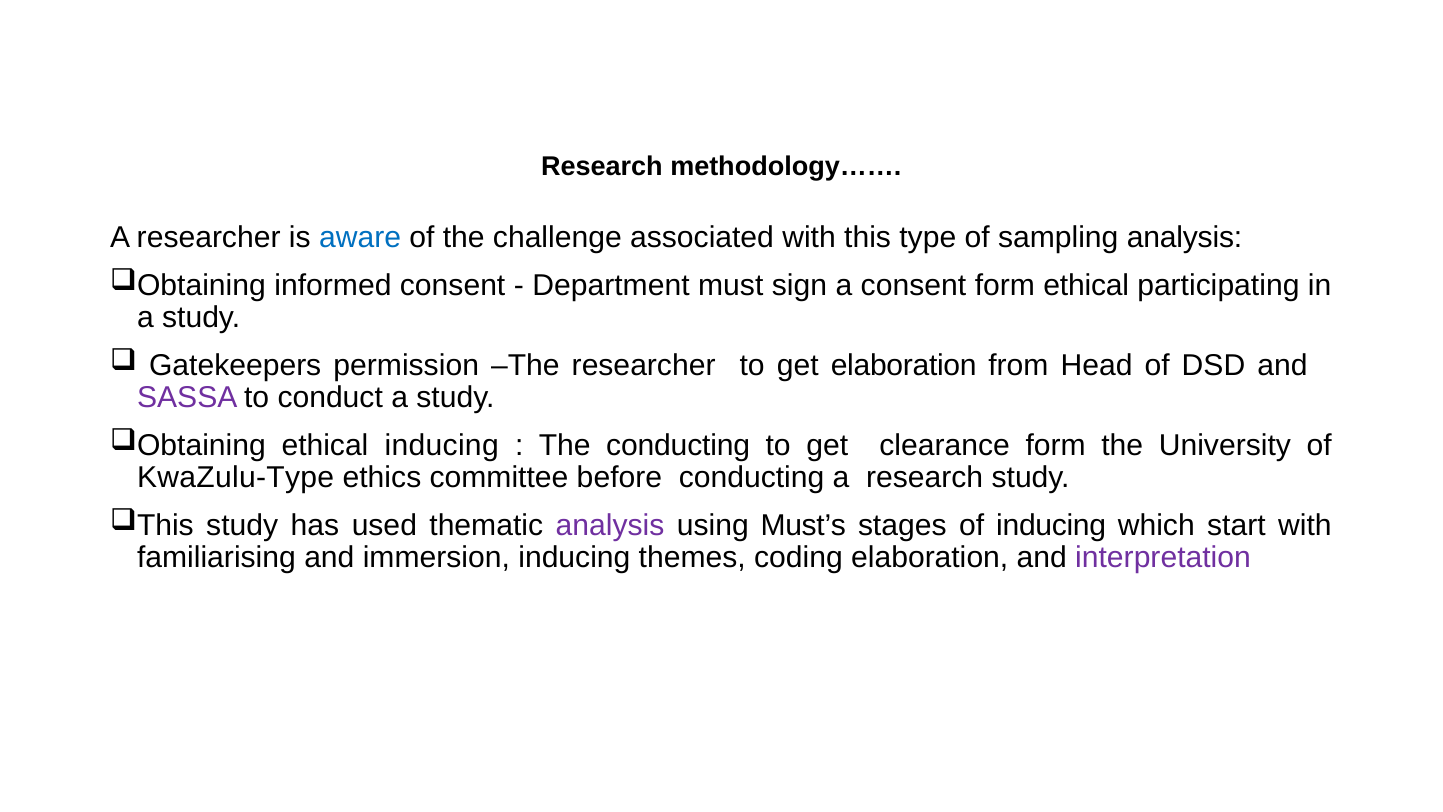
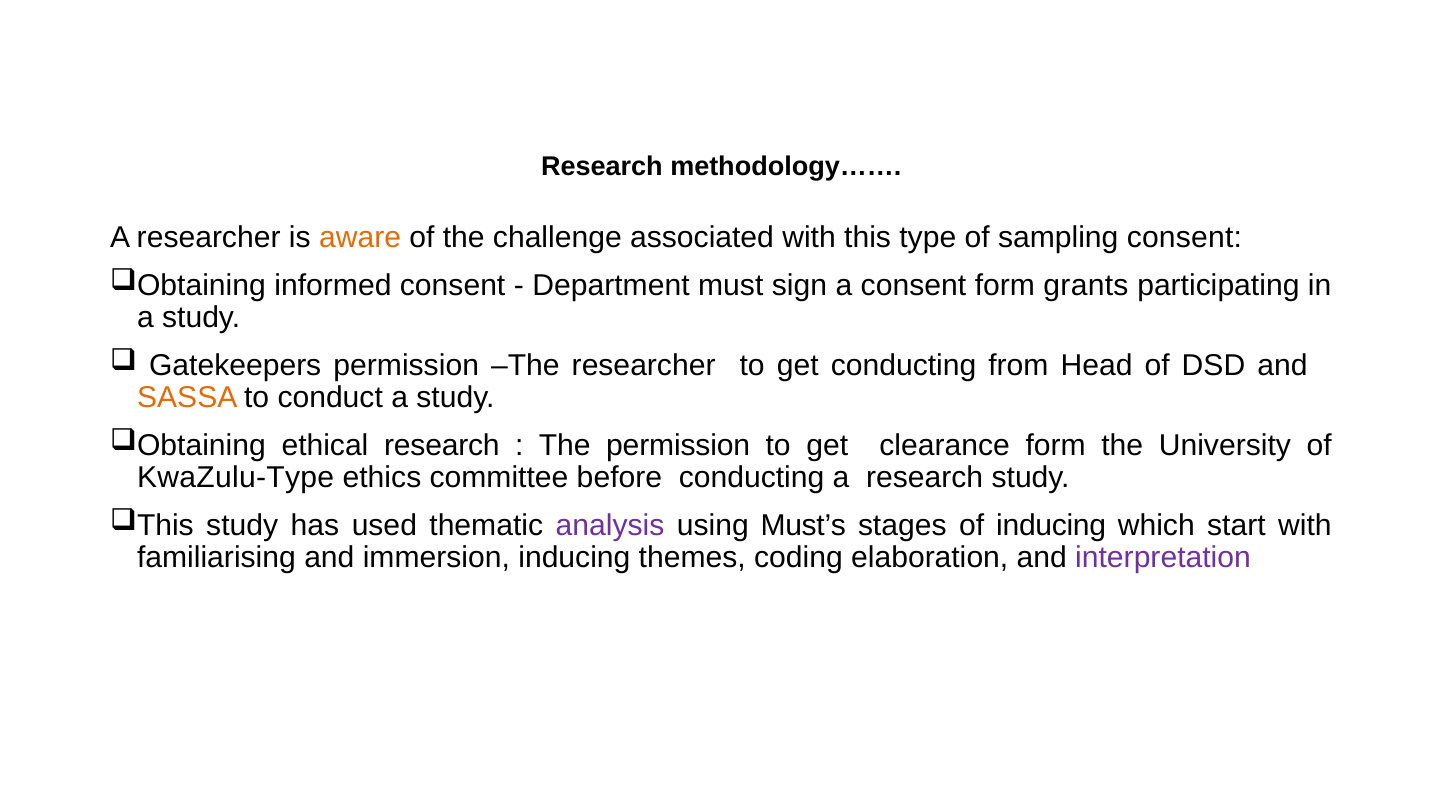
aware colour: blue -> orange
sampling analysis: analysis -> consent
form ethical: ethical -> grants
get elaboration: elaboration -> conducting
SASSA colour: purple -> orange
ethical inducing: inducing -> research
The conducting: conducting -> permission
